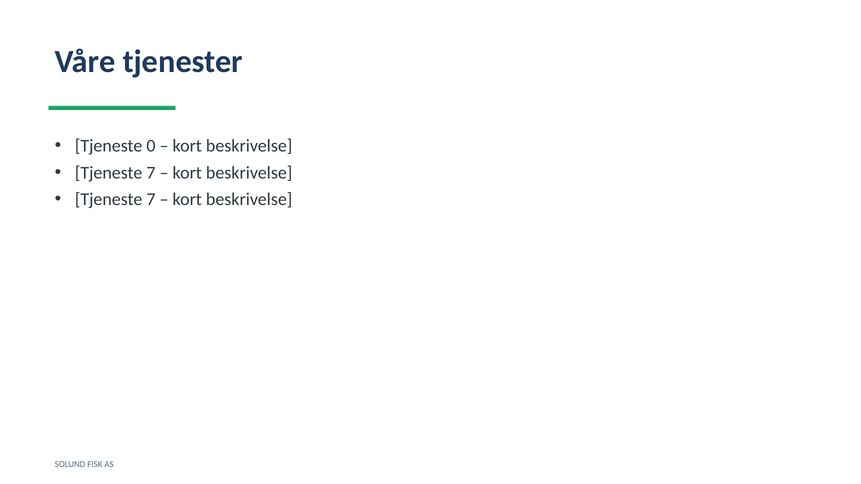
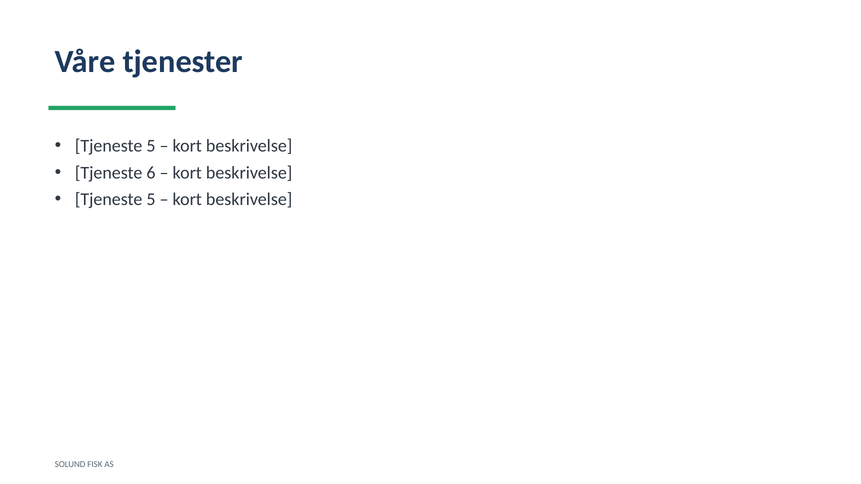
0 at (151, 146): 0 -> 5
7 at (151, 173): 7 -> 6
7 at (151, 200): 7 -> 5
